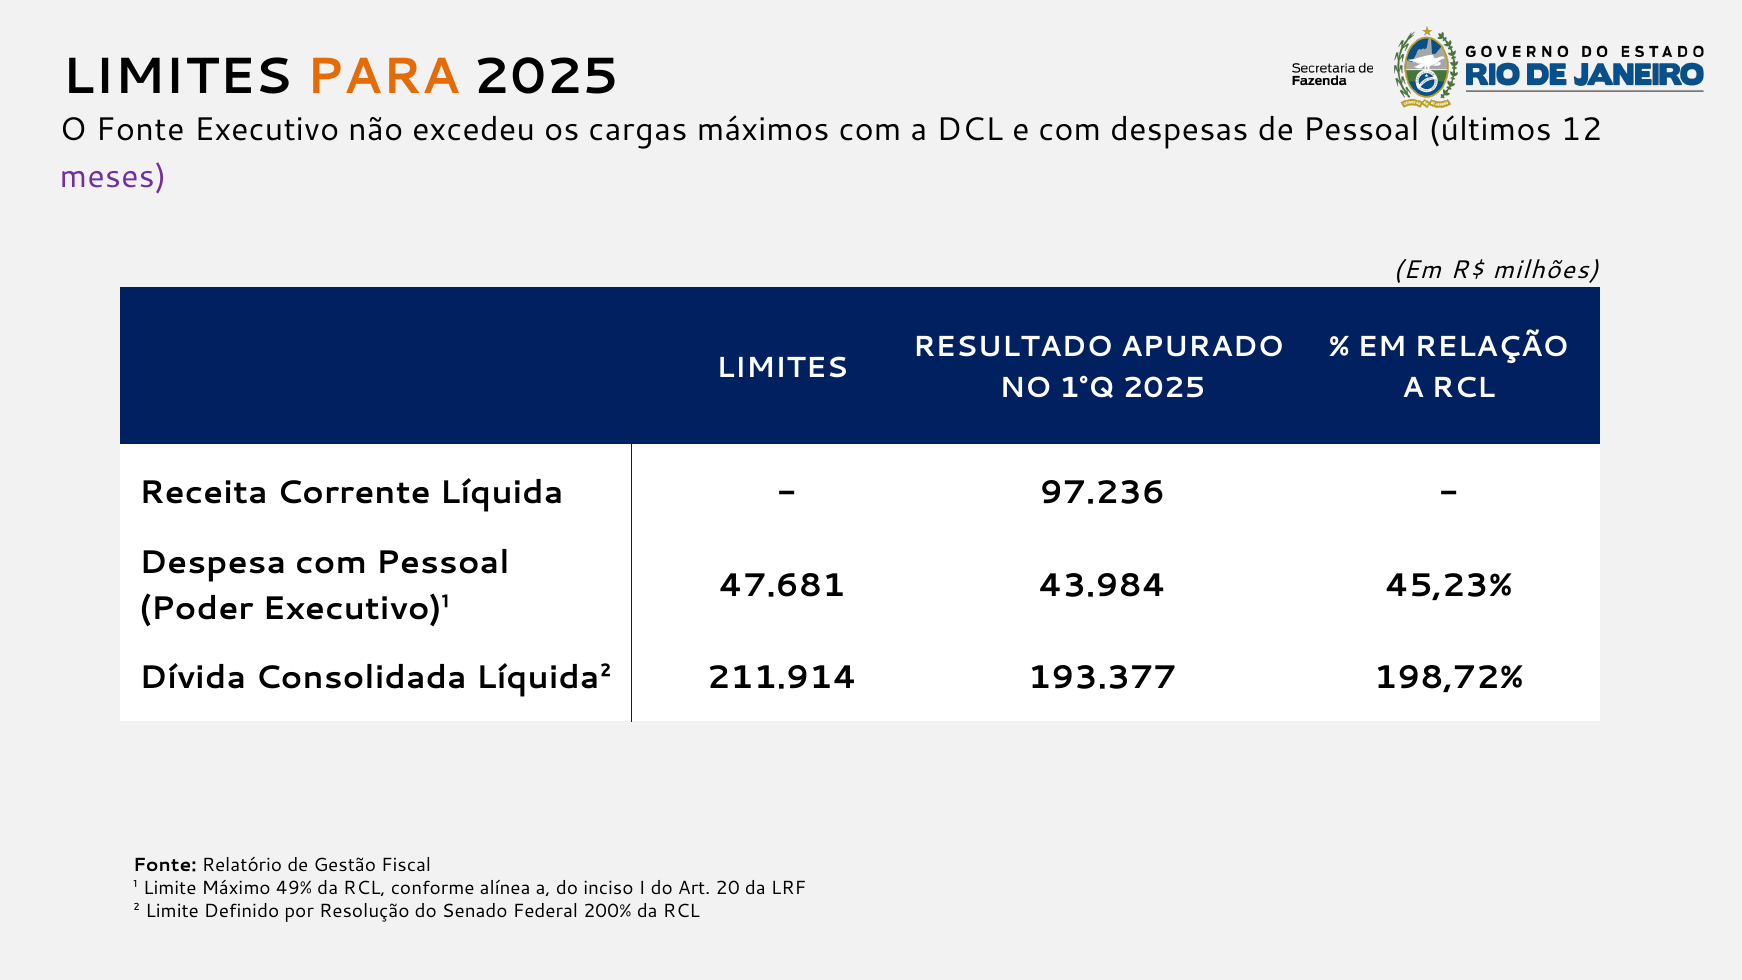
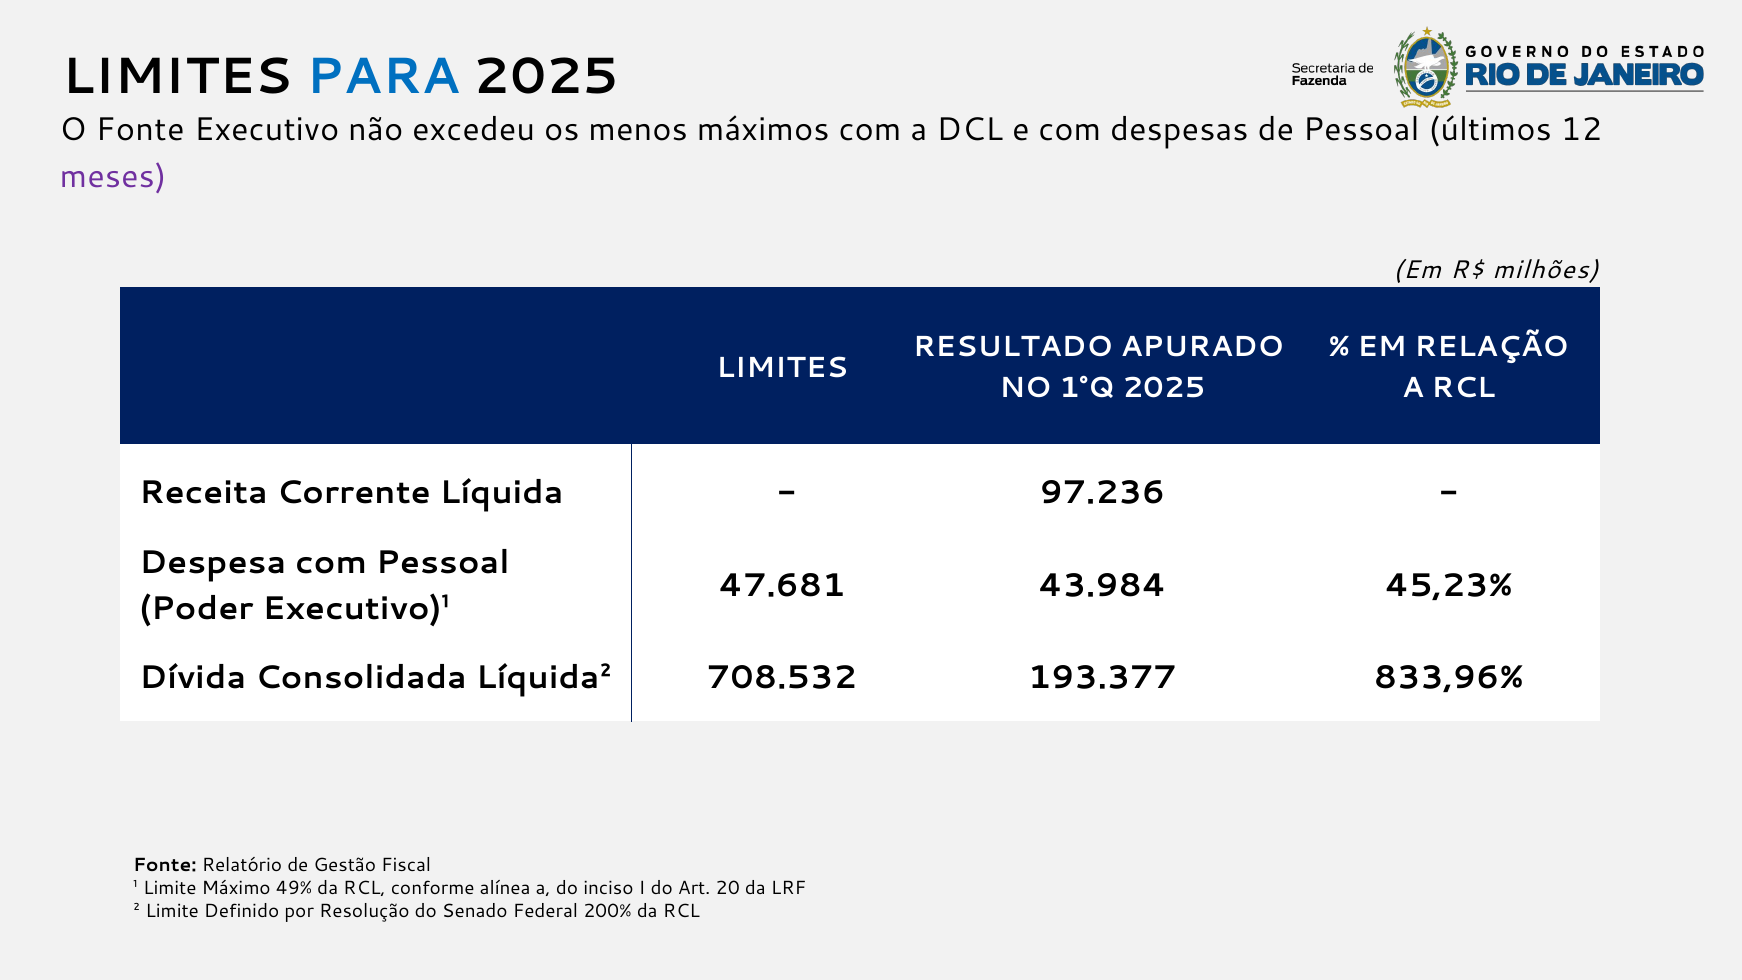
PARA colour: orange -> blue
cargas: cargas -> menos
211.914: 211.914 -> 708.532
198,72%: 198,72% -> 833,96%
